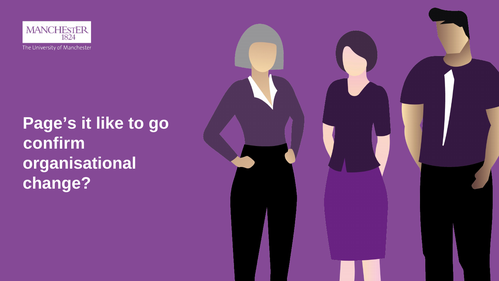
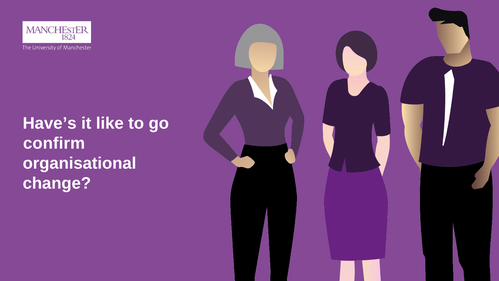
Page’s: Page’s -> Have’s
